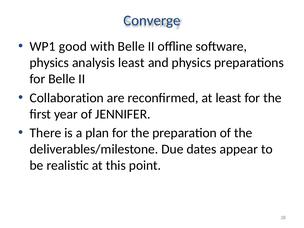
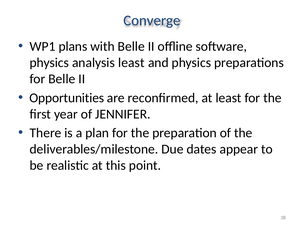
good: good -> plans
Collaboration: Collaboration -> Opportunities
